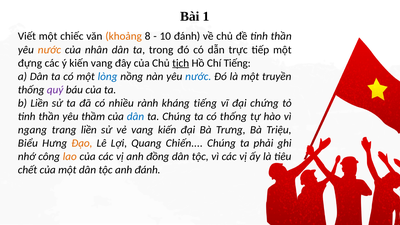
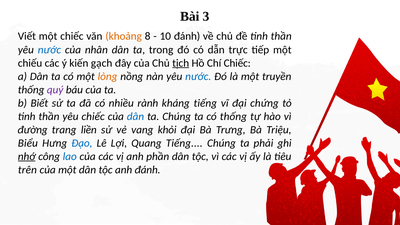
1: 1 -> 3
nước at (49, 50) colour: orange -> blue
đựng: đựng -> chiếu
kiến vang: vang -> gạch
Chí Tiếng: Tiếng -> Chiếc
lòng colour: blue -> orange
b Liền: Liền -> Biết
yêu thầm: thầm -> chiếc
ngang: ngang -> đường
vang kiến: kiến -> khỏi
Đạo colour: orange -> blue
Quang Chiến: Chiến -> Tiếng
nhớ underline: none -> present
lao colour: orange -> blue
đồng: đồng -> phần
chết: chết -> trên
